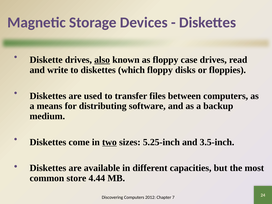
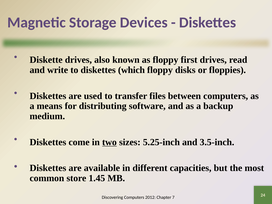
also underline: present -> none
case: case -> first
4.44: 4.44 -> 1.45
